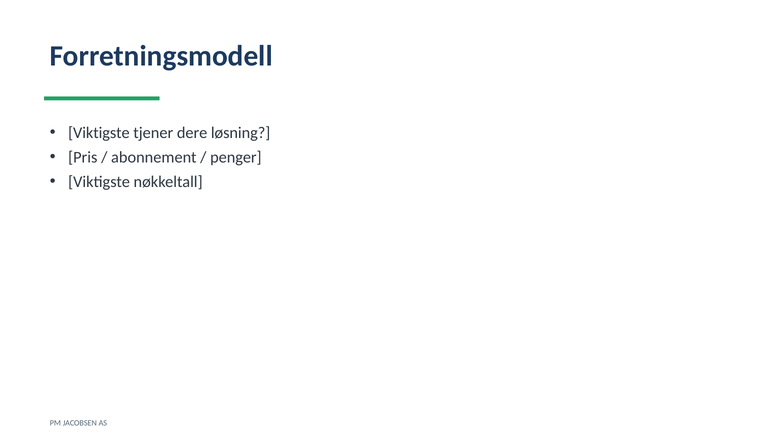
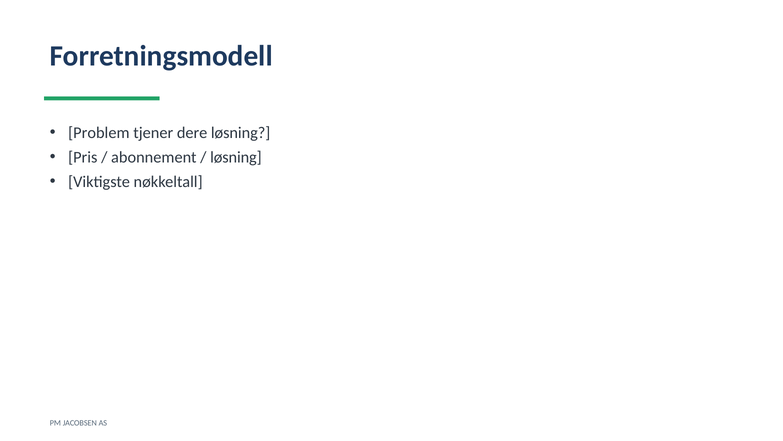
Viktigste at (99, 133): Viktigste -> Problem
penger at (236, 157): penger -> løsning
